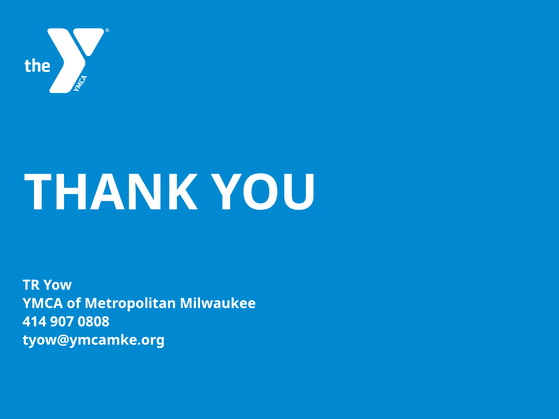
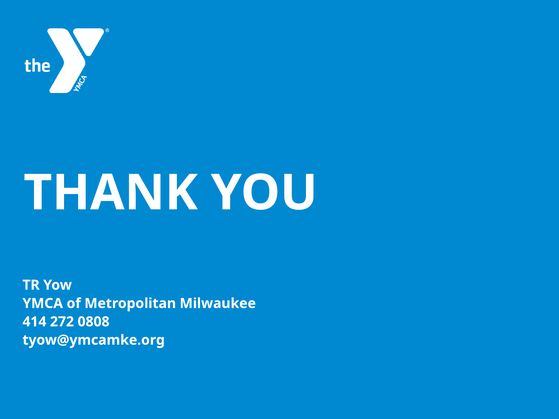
907: 907 -> 272
